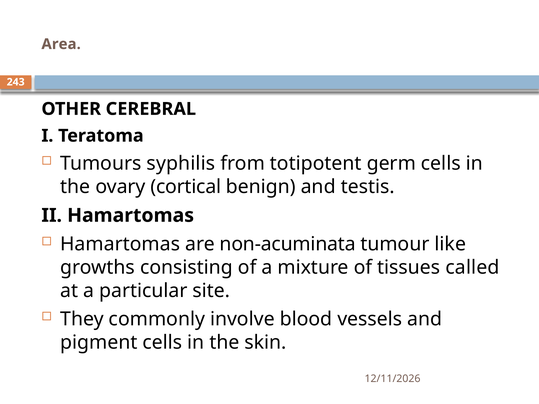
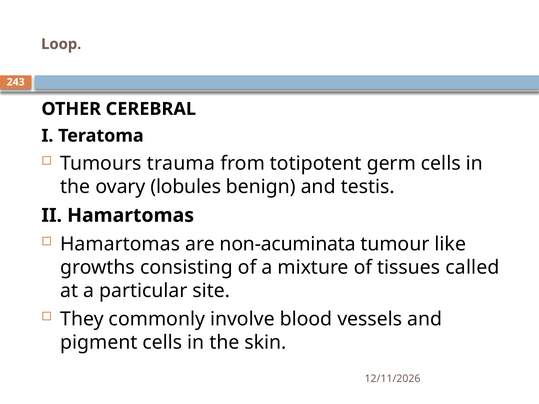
Area: Area -> Loop
syphilis: syphilis -> trauma
cortical: cortical -> lobules
